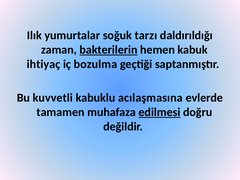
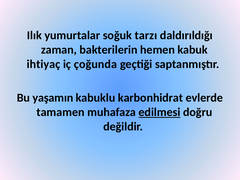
bakterilerin underline: present -> none
bozulma: bozulma -> çoğunda
kuvvetli: kuvvetli -> yaşamın
acılaşmasına: acılaşmasına -> karbonhidrat
